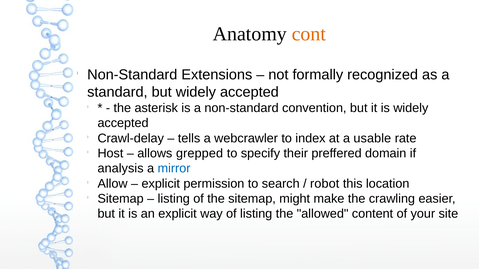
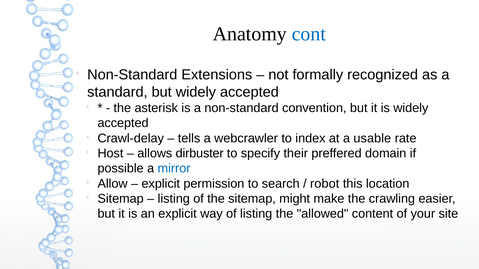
cont colour: orange -> blue
grepped: grepped -> dirbuster
analysis: analysis -> possible
